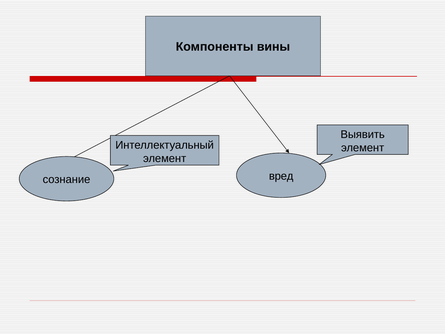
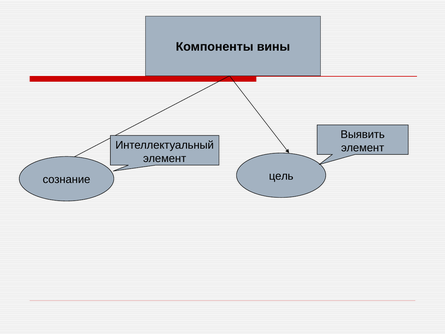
вред: вред -> цель
